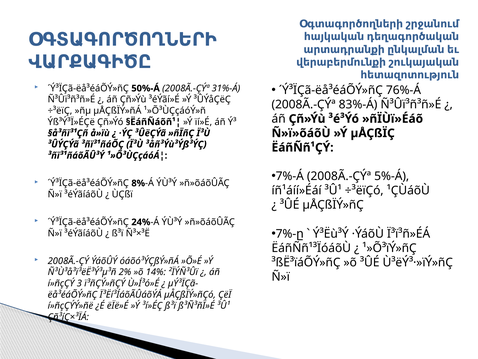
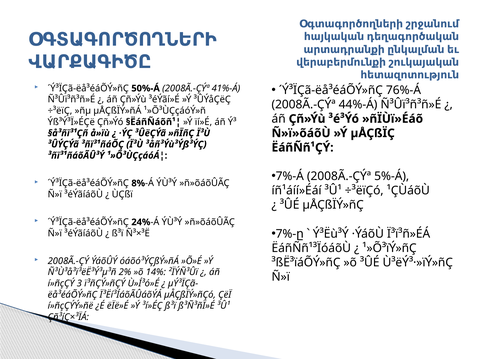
31%-Á: 31%-Á -> 41%-Á
83%-Á: 83%-Á -> 44%-Á
